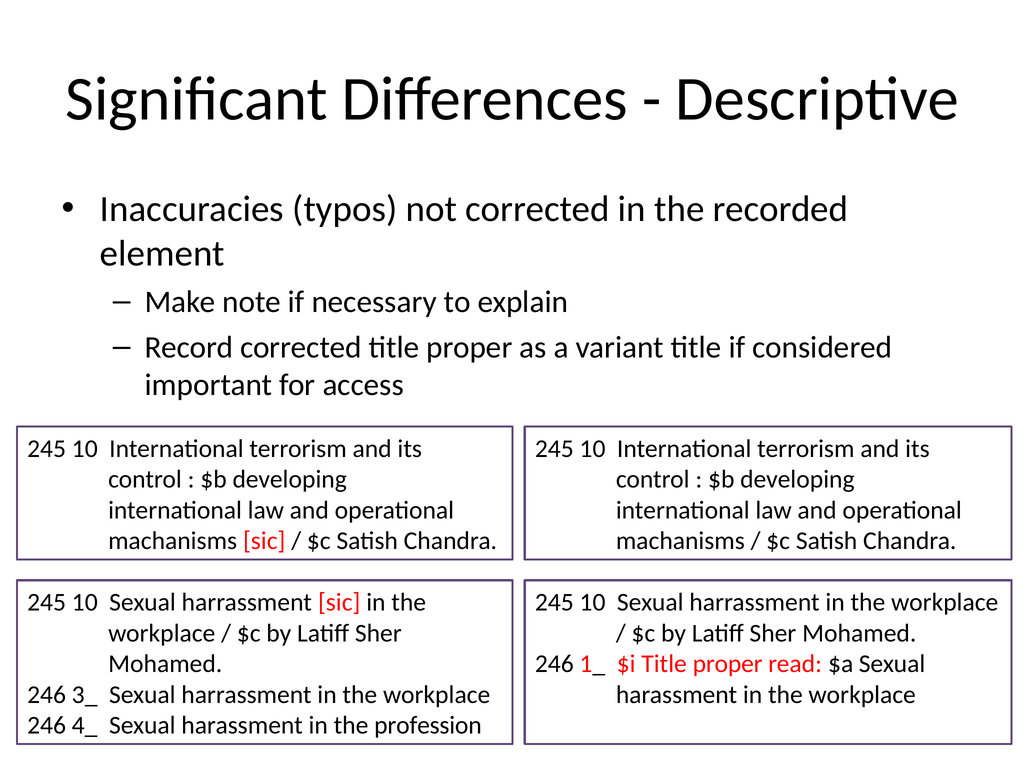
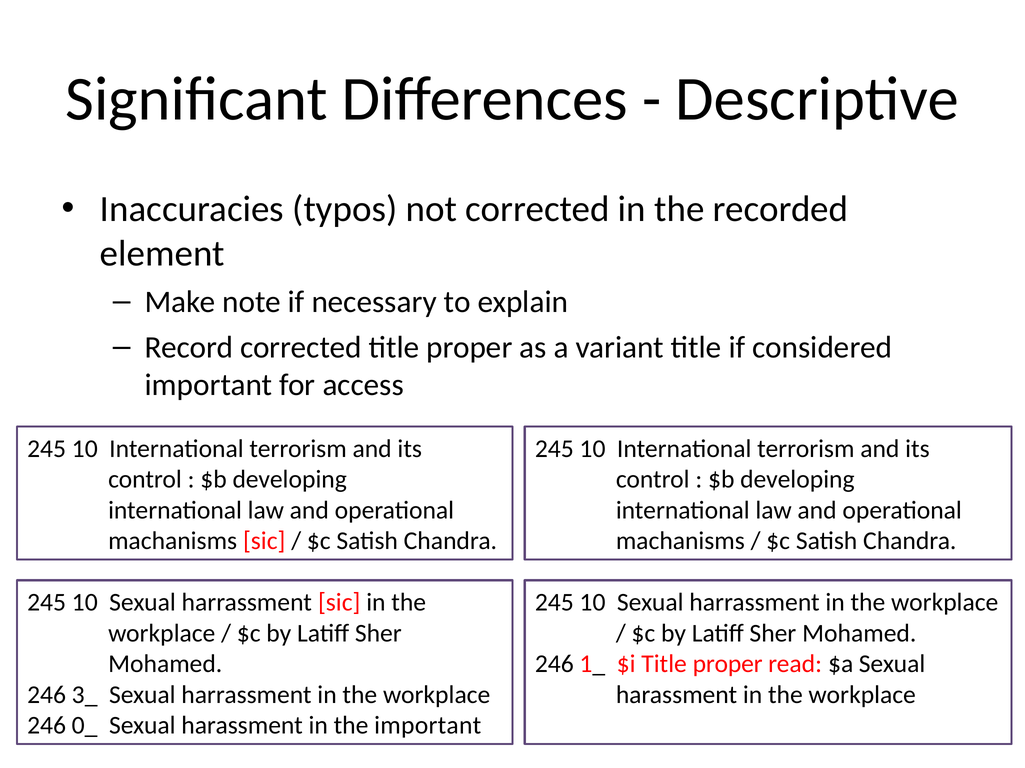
4_: 4_ -> 0_
the profession: profession -> important
